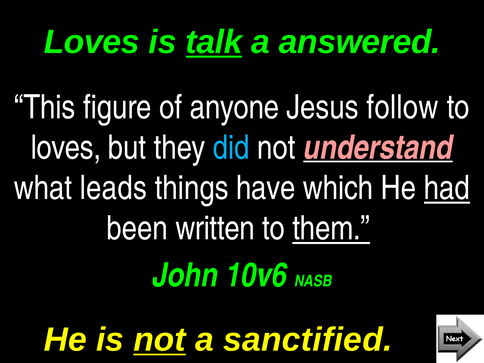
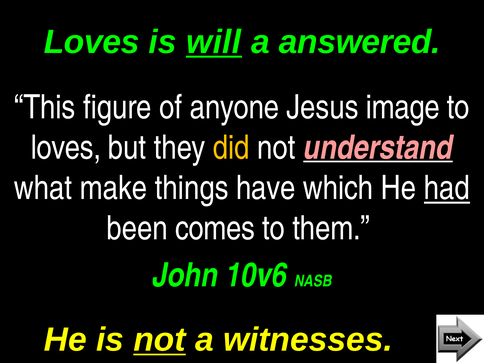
talk: talk -> will
follow: follow -> image
did colour: light blue -> yellow
leads: leads -> make
written: written -> comes
them underline: present -> none
sanctified: sanctified -> witnesses
